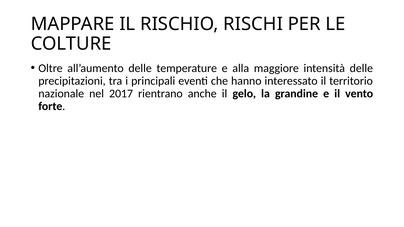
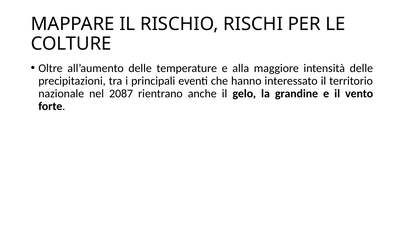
2017: 2017 -> 2087
